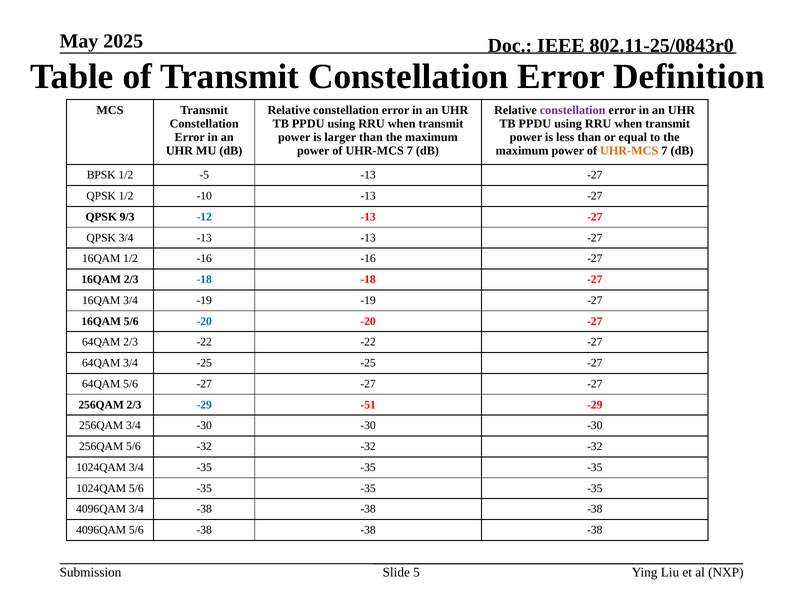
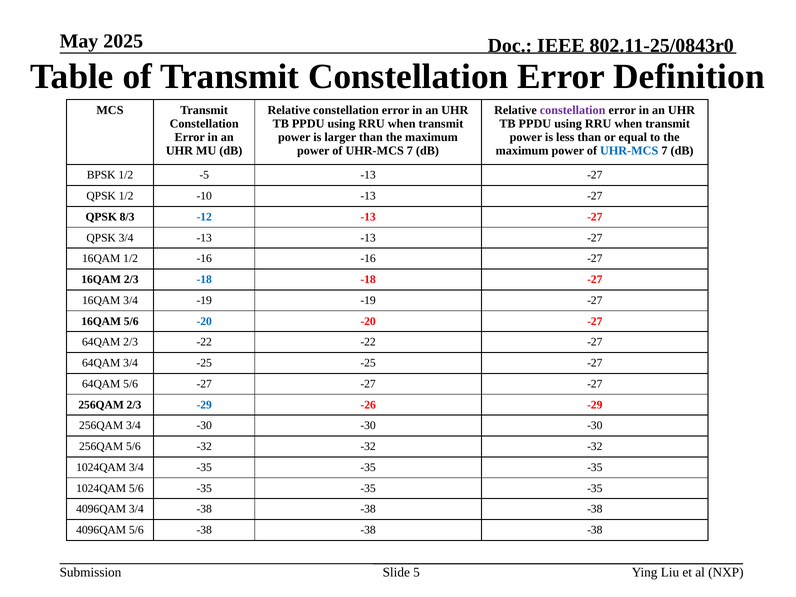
UHR-MCS at (629, 151) colour: orange -> blue
9/3: 9/3 -> 8/3
-51: -51 -> -26
